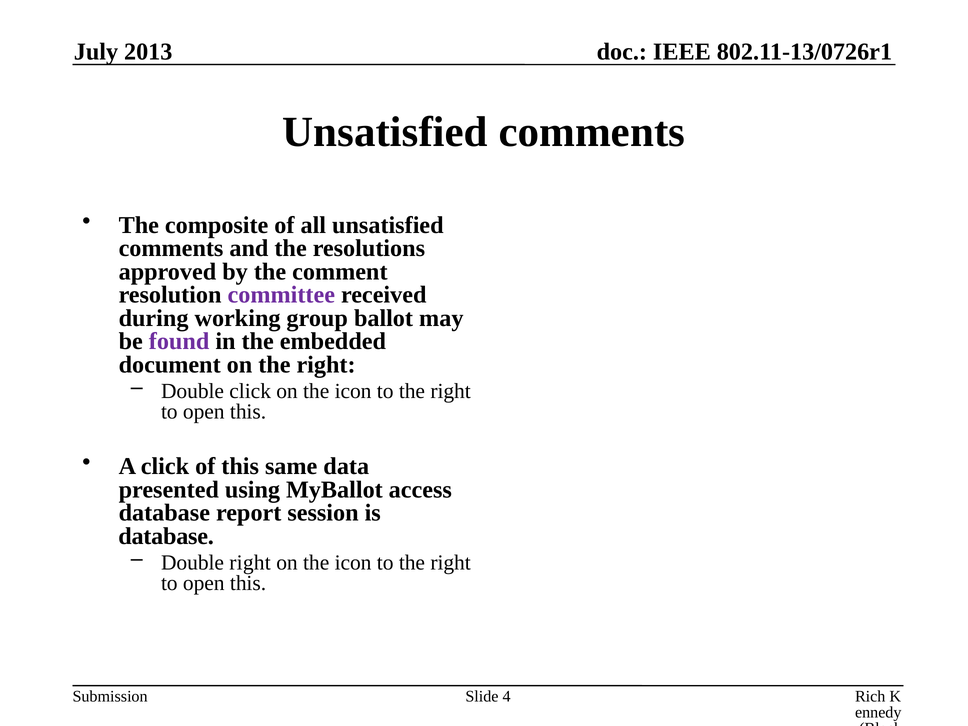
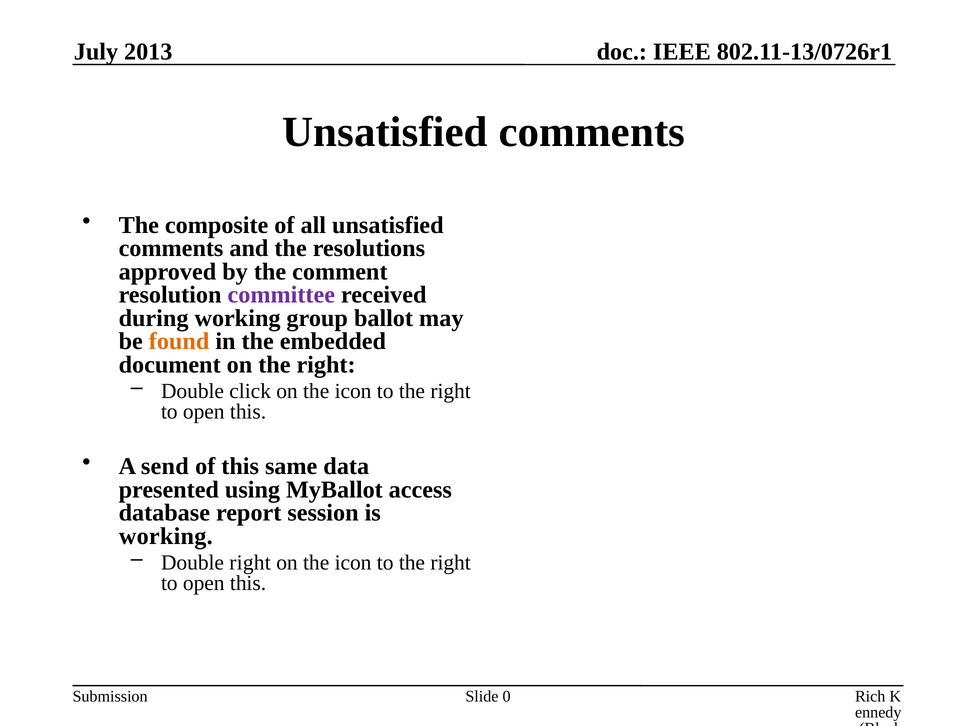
found colour: purple -> orange
A click: click -> send
database at (166, 536): database -> working
4: 4 -> 0
